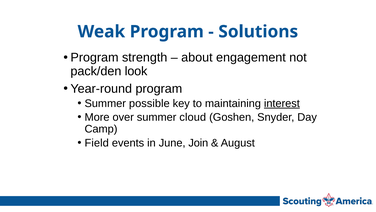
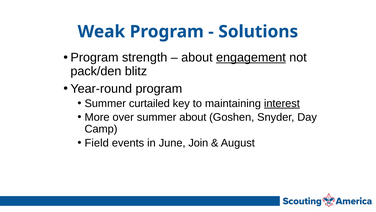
engagement underline: none -> present
look: look -> blitz
possible: possible -> curtailed
summer cloud: cloud -> about
